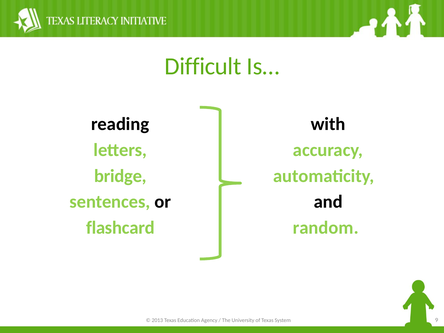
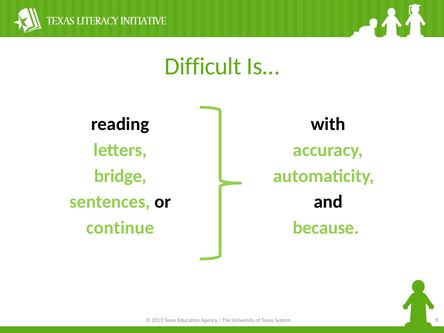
random: random -> because
flashcard: flashcard -> continue
